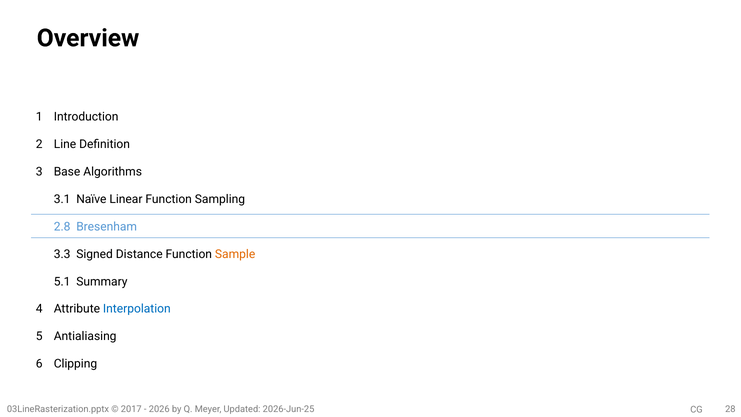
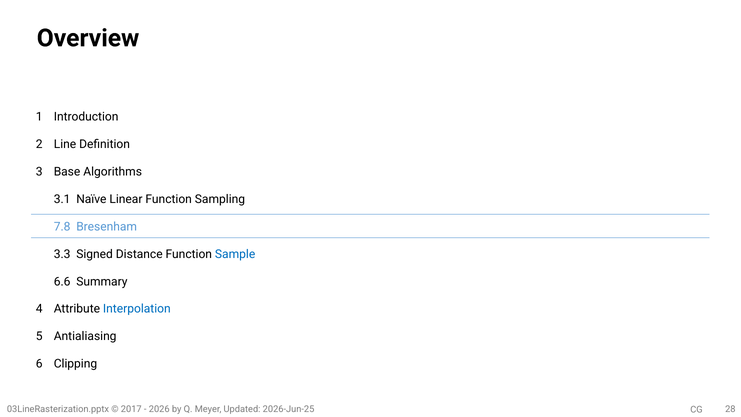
2.8: 2.8 -> 7.8
Sample colour: orange -> blue
5.1: 5.1 -> 6.6
